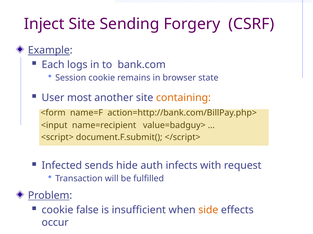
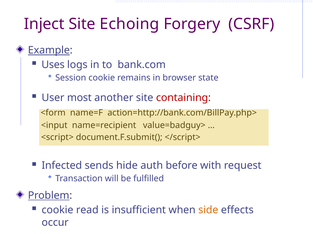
Sending: Sending -> Echoing
Each: Each -> Uses
containing colour: orange -> red
infects: infects -> before
false: false -> read
